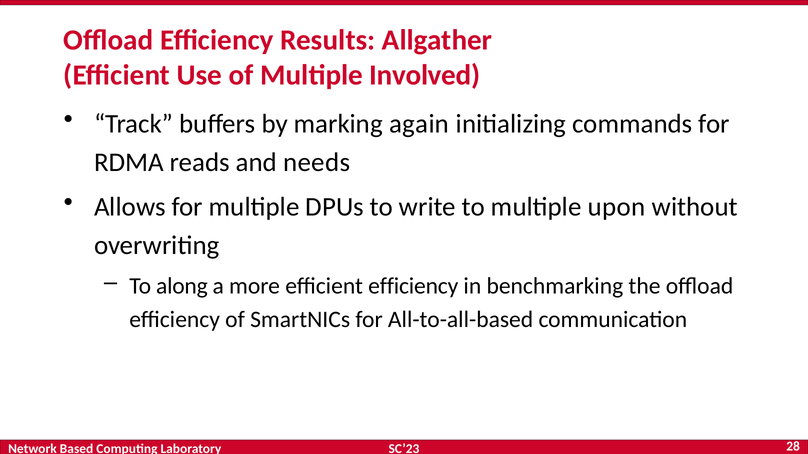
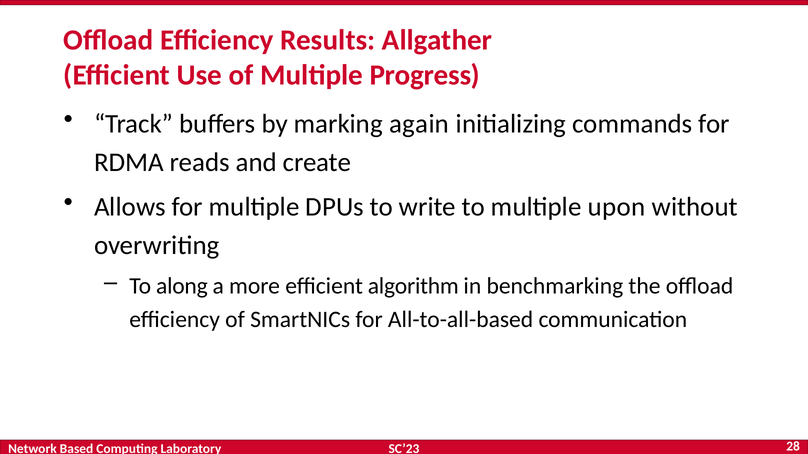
Involved: Involved -> Progress
needs: needs -> create
efficient efficiency: efficiency -> algorithm
